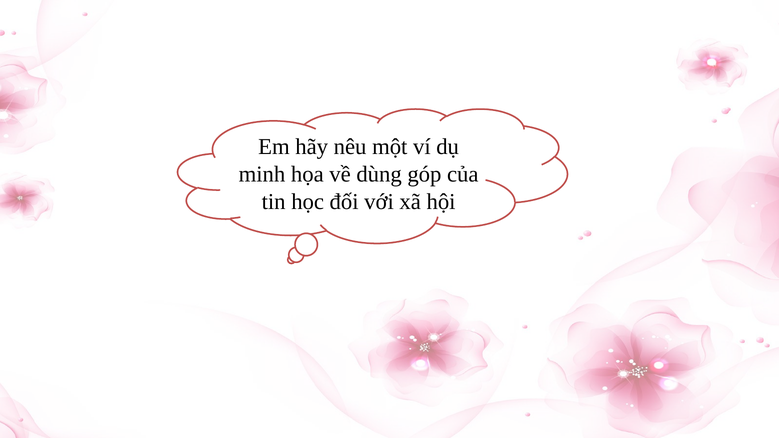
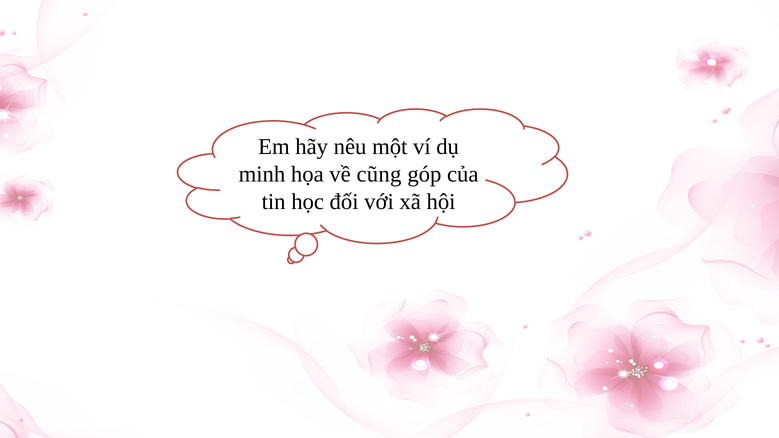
dùng: dùng -> cũng
